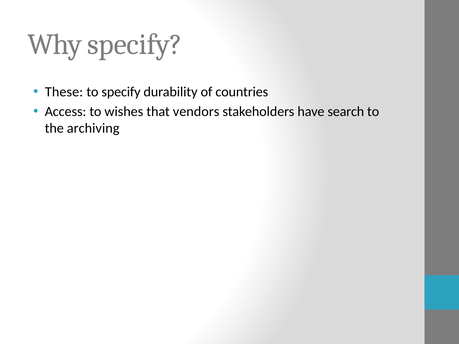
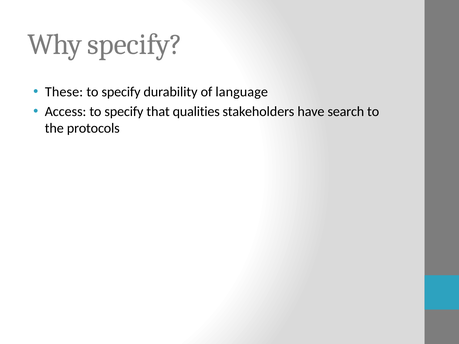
countries: countries -> language
Access to wishes: wishes -> specify
vendors: vendors -> qualities
archiving: archiving -> protocols
